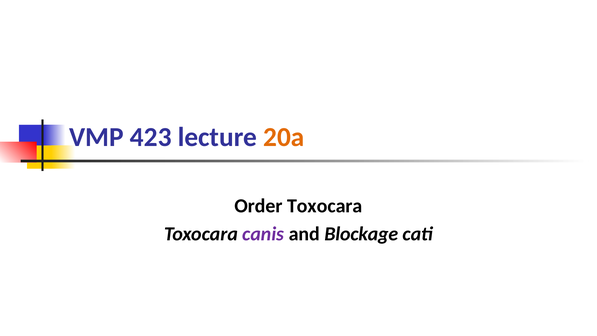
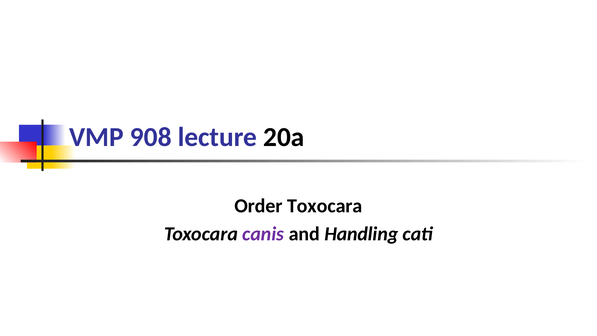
423: 423 -> 908
20a colour: orange -> black
Blockage: Blockage -> Handling
